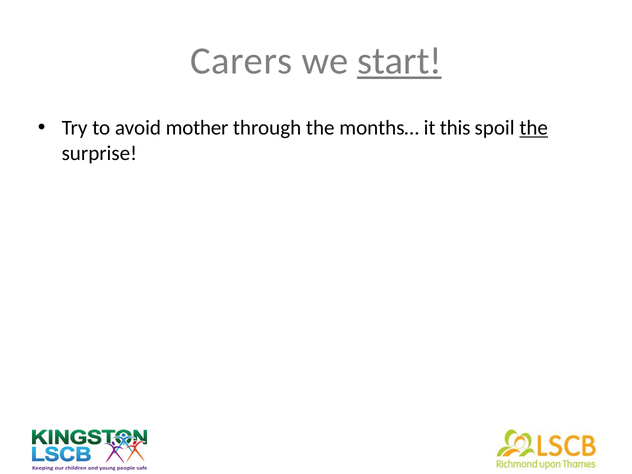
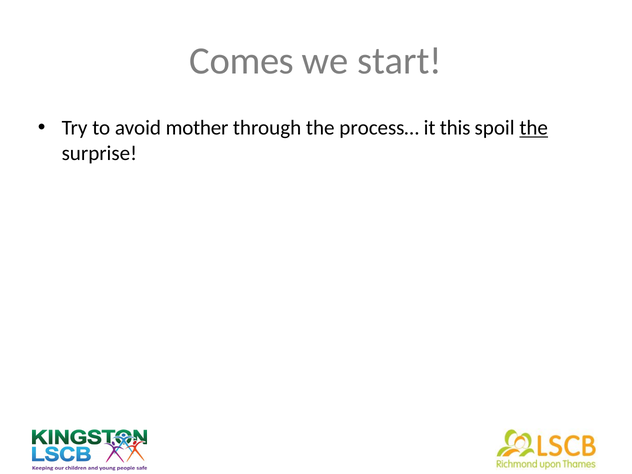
Carers: Carers -> Comes
start underline: present -> none
months…: months… -> process…
